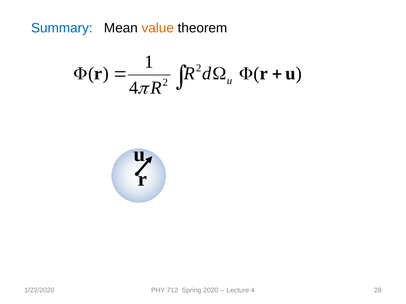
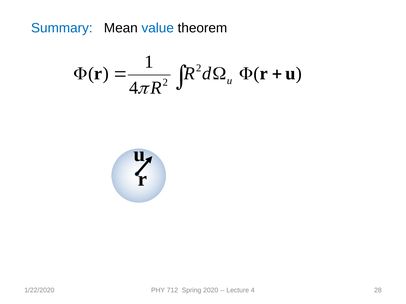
value colour: orange -> blue
